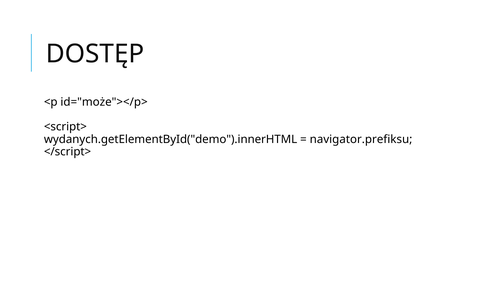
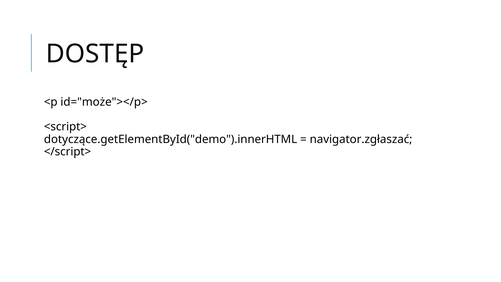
wydanych.getElementById("demo").innerHTML: wydanych.getElementById("demo").innerHTML -> dotyczące.getElementById("demo").innerHTML
navigator.prefiksu: navigator.prefiksu -> navigator.zgłaszać
